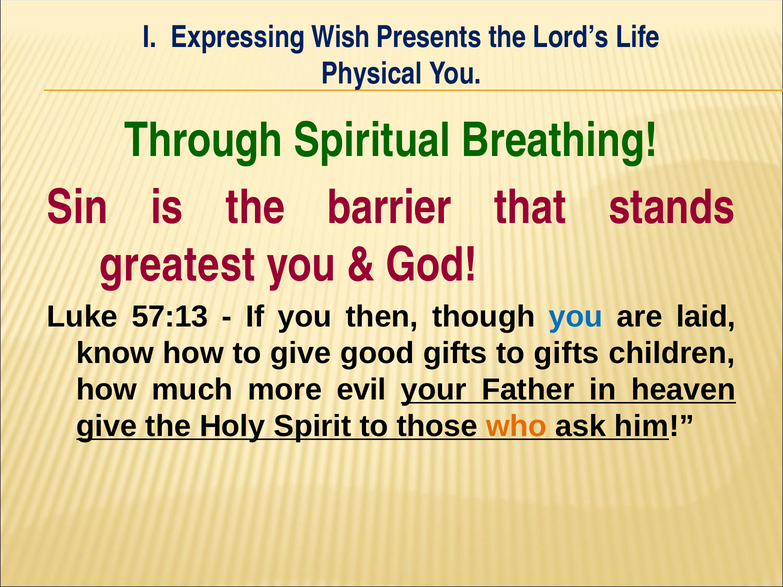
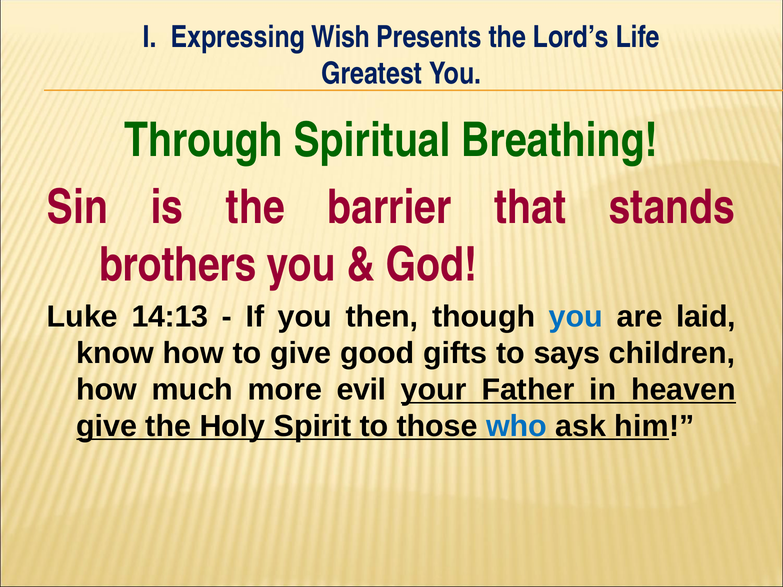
Physical: Physical -> Greatest
greatest: greatest -> brothers
57:13: 57:13 -> 14:13
to gifts: gifts -> says
who colour: orange -> blue
